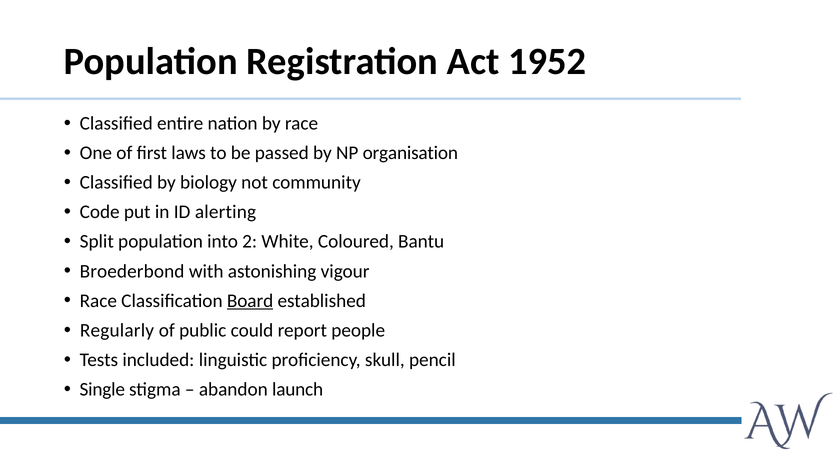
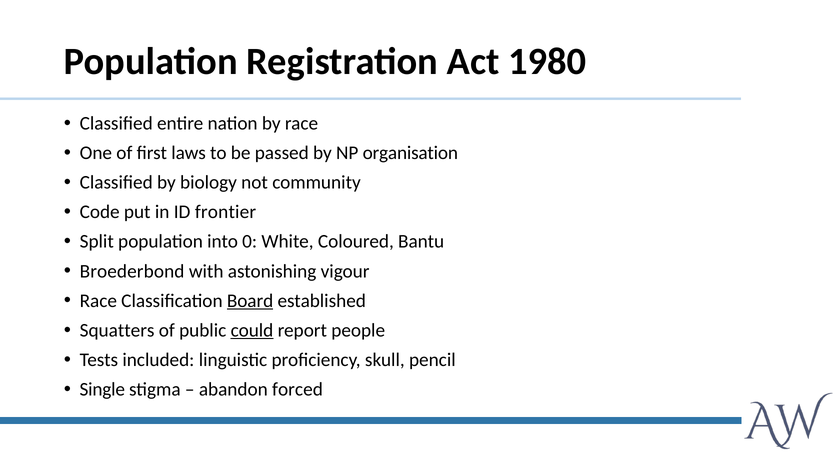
1952: 1952 -> 1980
alerting: alerting -> frontier
2: 2 -> 0
Regularly: Regularly -> Squatters
could underline: none -> present
launch: launch -> forced
